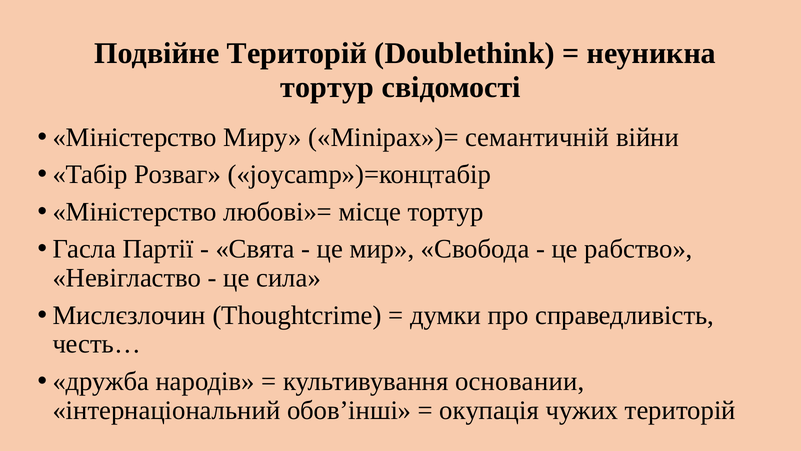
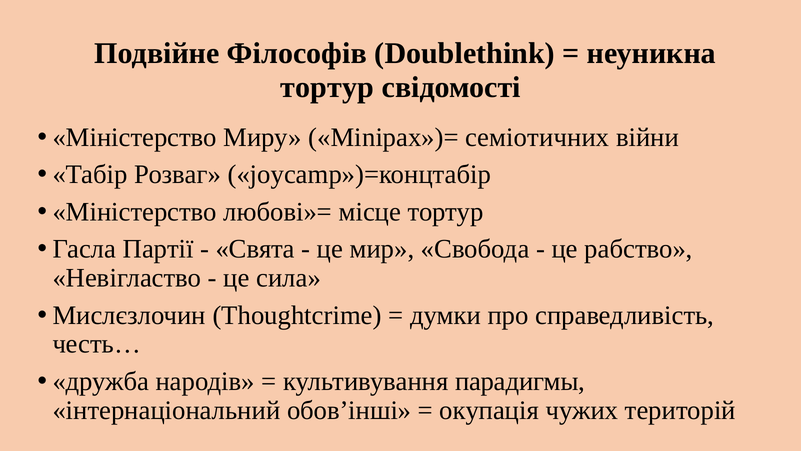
Подвійне Територій: Територій -> Філософів
семантичній: семантичній -> семіотичних
основании: основании -> парадигмы
